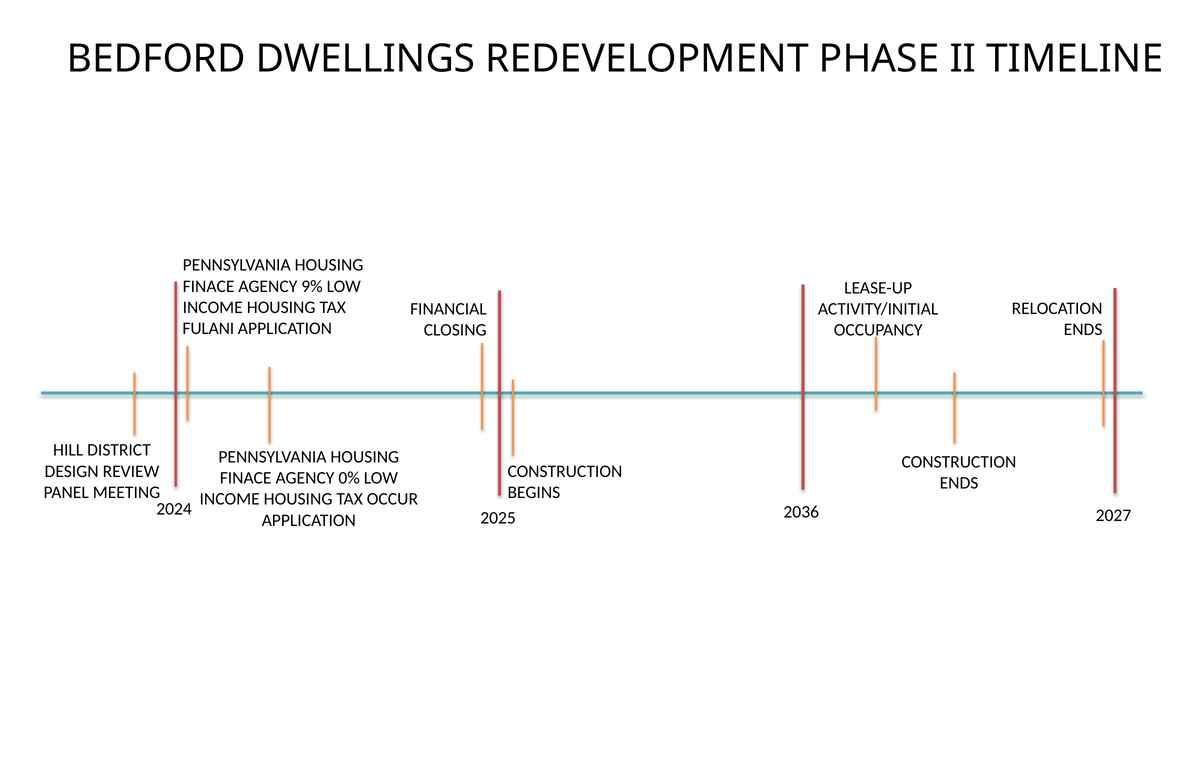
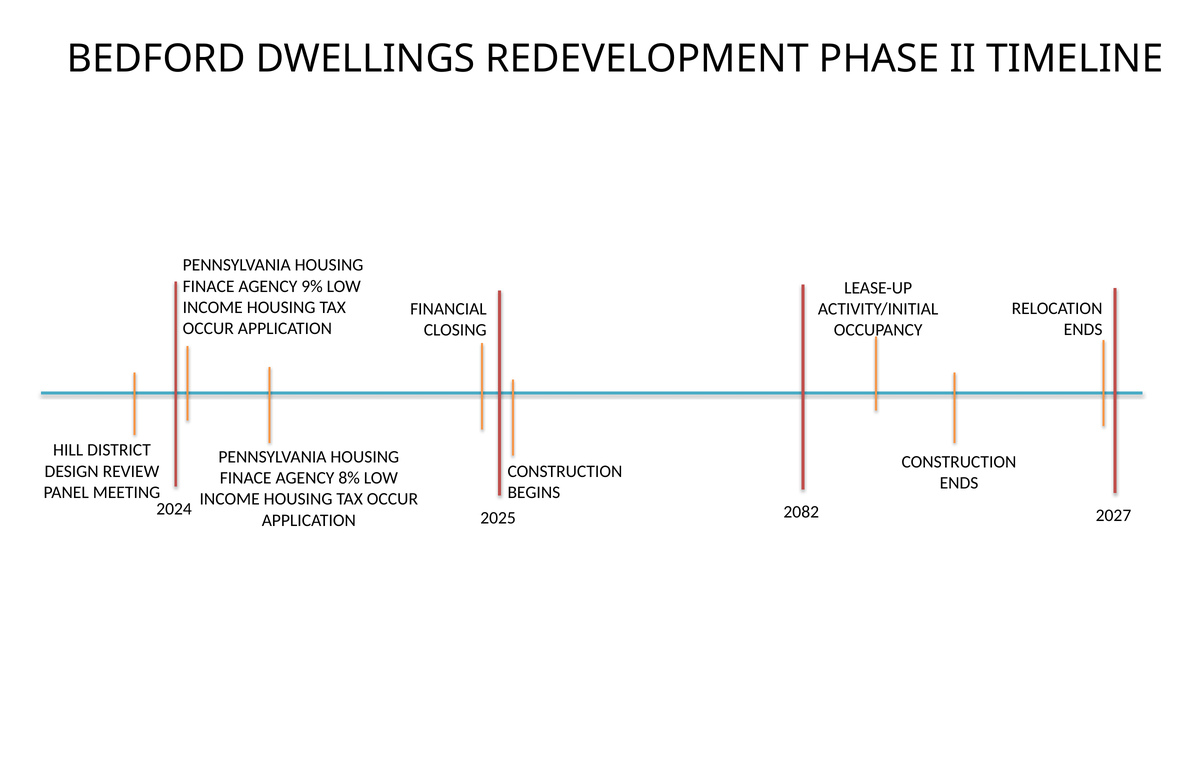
FULANI at (208, 328): FULANI -> OCCUR
0%: 0% -> 8%
2036: 2036 -> 2082
